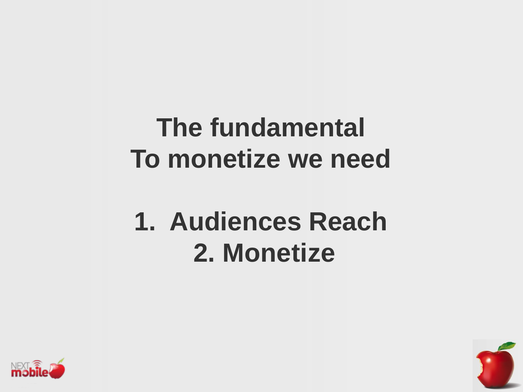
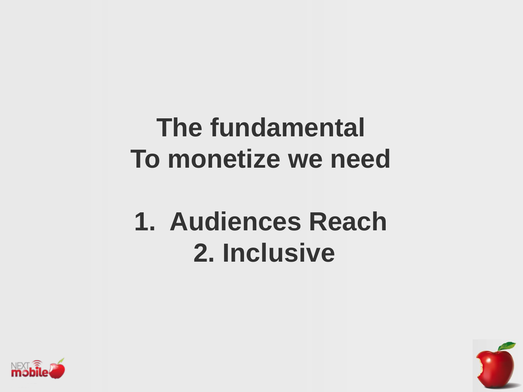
2 Monetize: Monetize -> Inclusive
